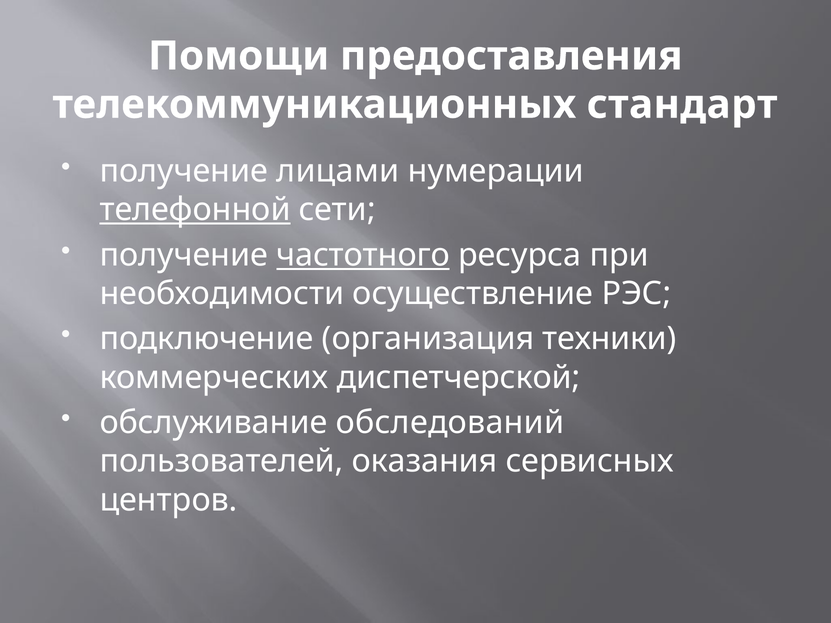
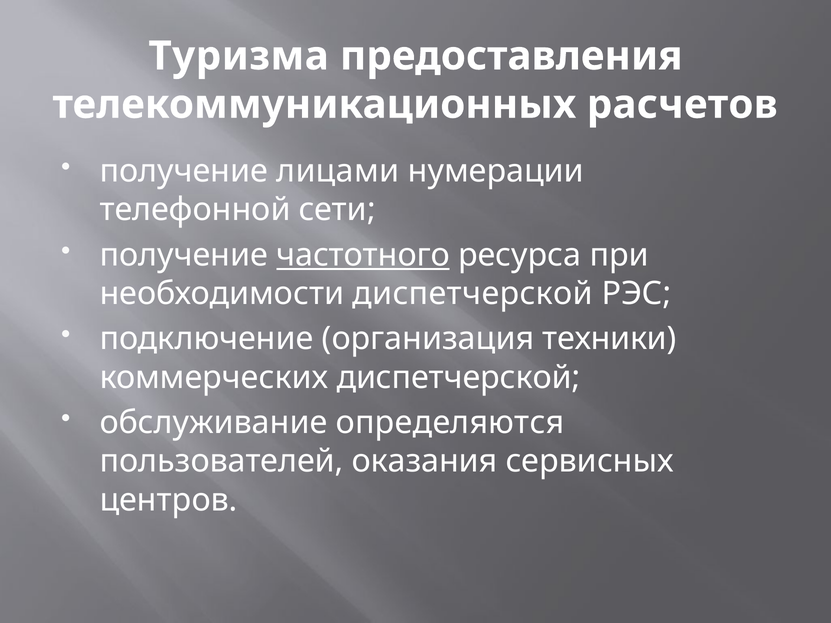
Помощи: Помощи -> Туризма
стандарт: стандарт -> расчетов
телефонной underline: present -> none
необходимости осуществление: осуществление -> диспетчерской
обследований: обследований -> определяются
